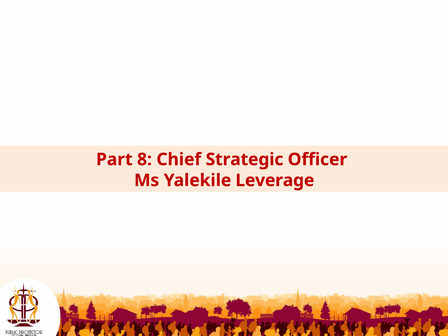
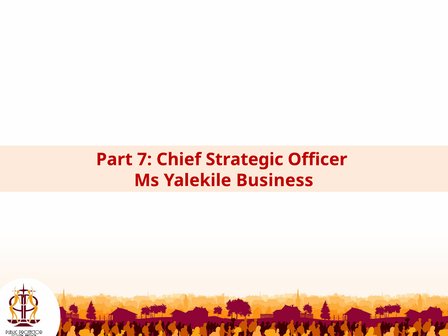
8: 8 -> 7
Leverage: Leverage -> Business
